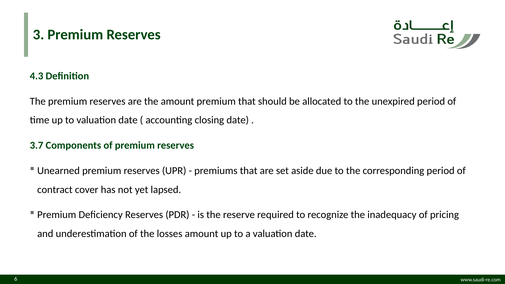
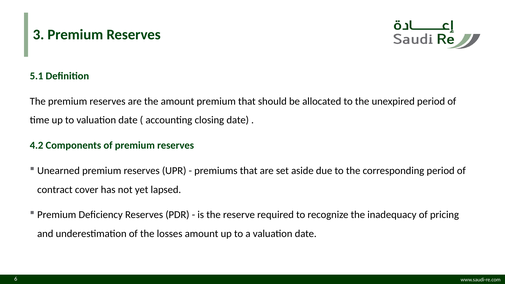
4.3: 4.3 -> 5.1
3.7: 3.7 -> 4.2
